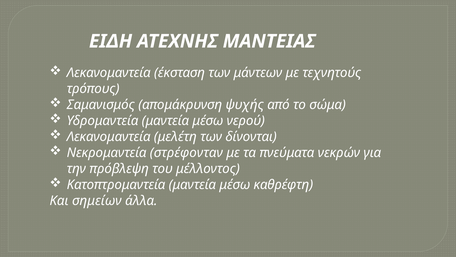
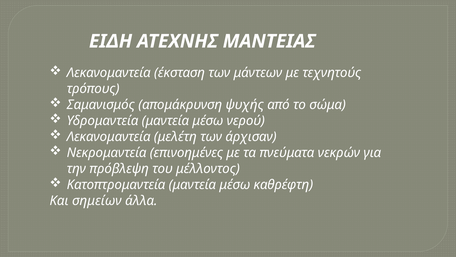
δίνονται: δίνονται -> άρχισαν
στρέφονταν: στρέφονταν -> επινοημένες
